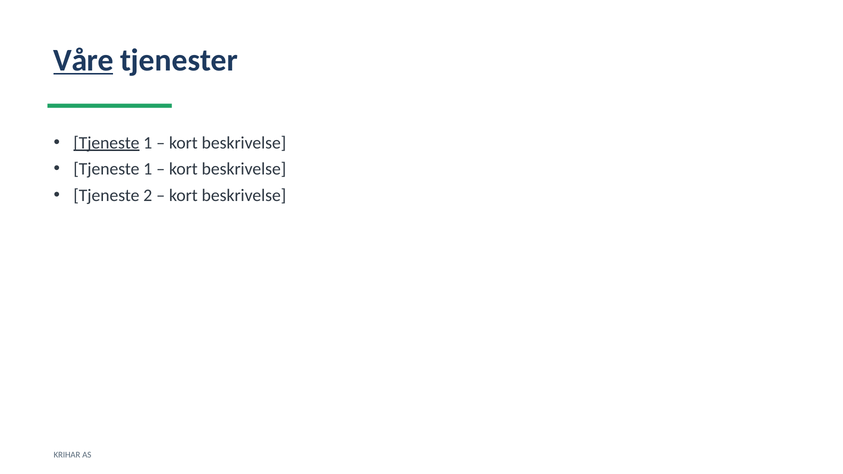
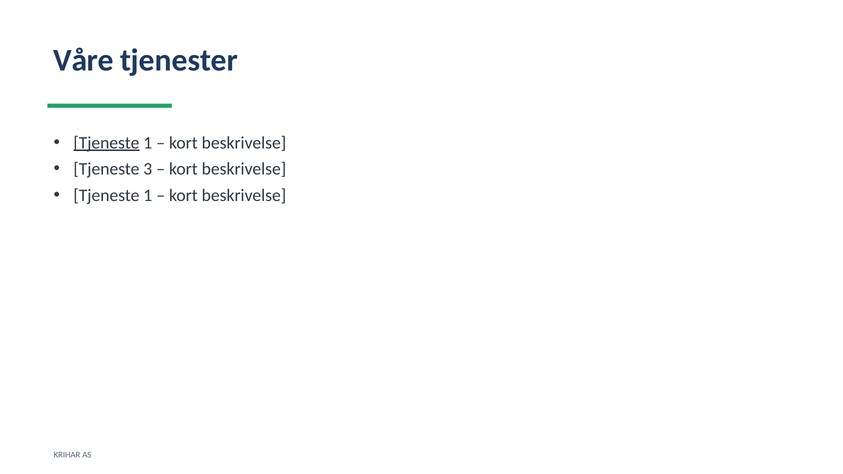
Våre underline: present -> none
1 at (148, 169): 1 -> 3
2 at (148, 195): 2 -> 1
